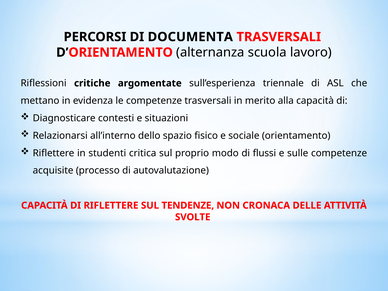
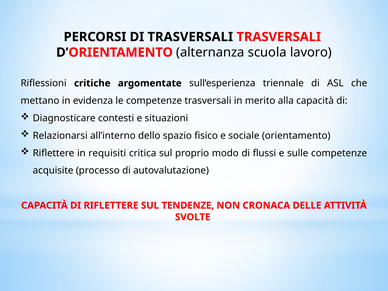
DI DOCUMENTA: DOCUMENTA -> TRASVERSALI
studenti: studenti -> requisiti
